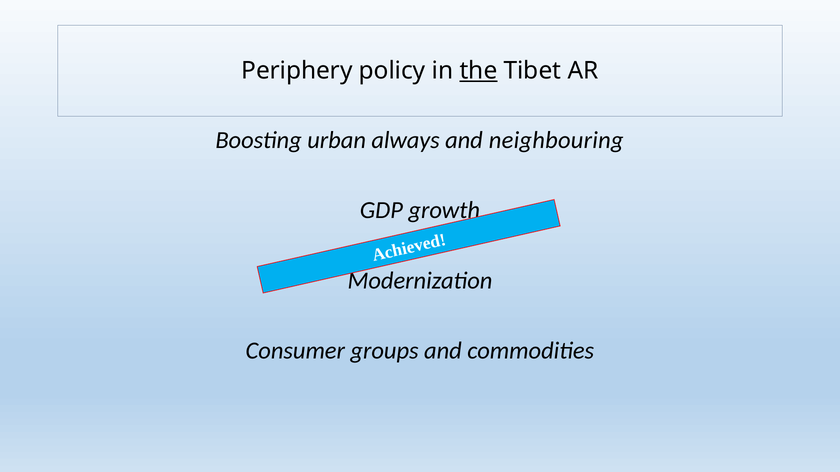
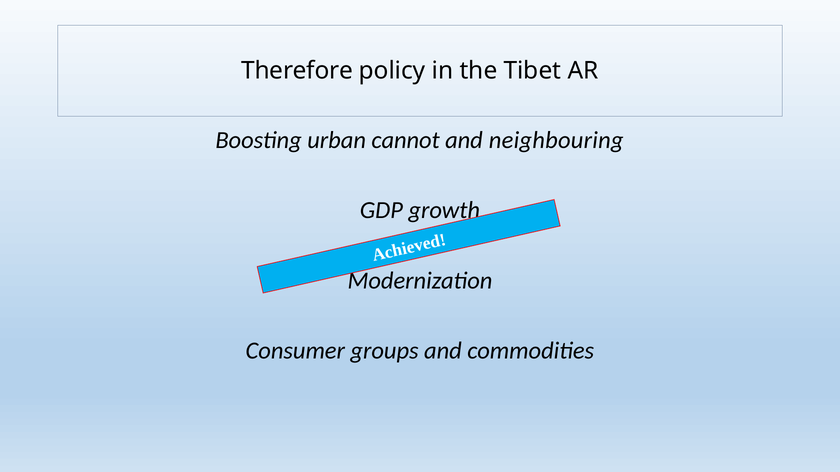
Periphery: Periphery -> Therefore
the underline: present -> none
always: always -> cannot
